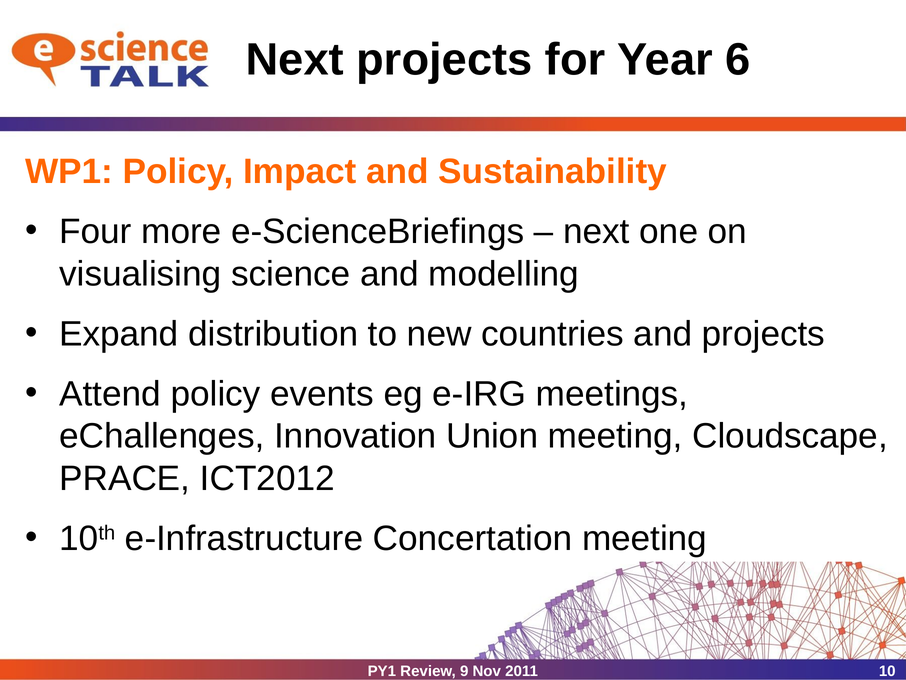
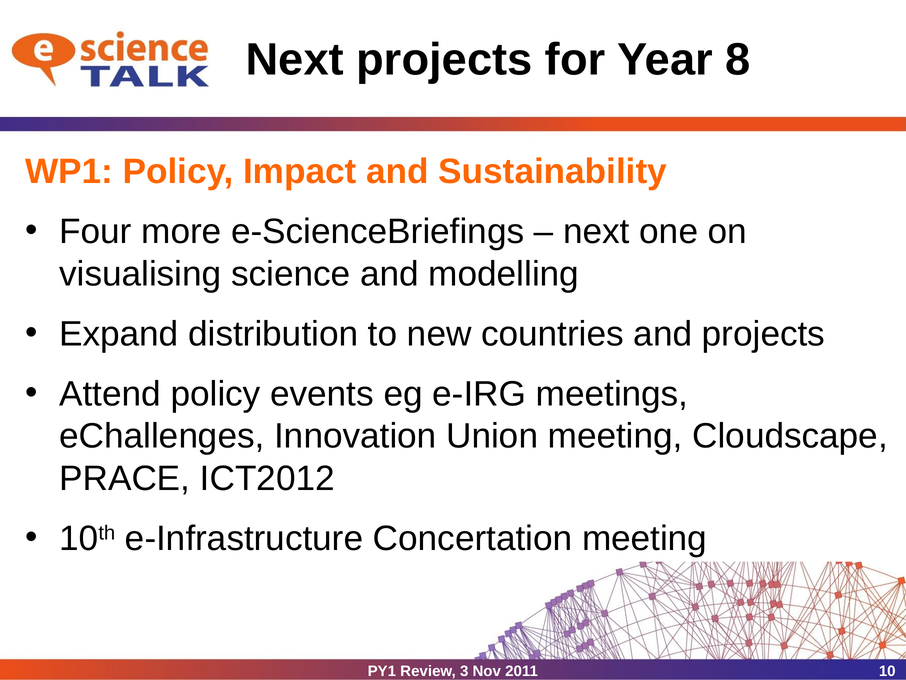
6: 6 -> 8
9: 9 -> 3
